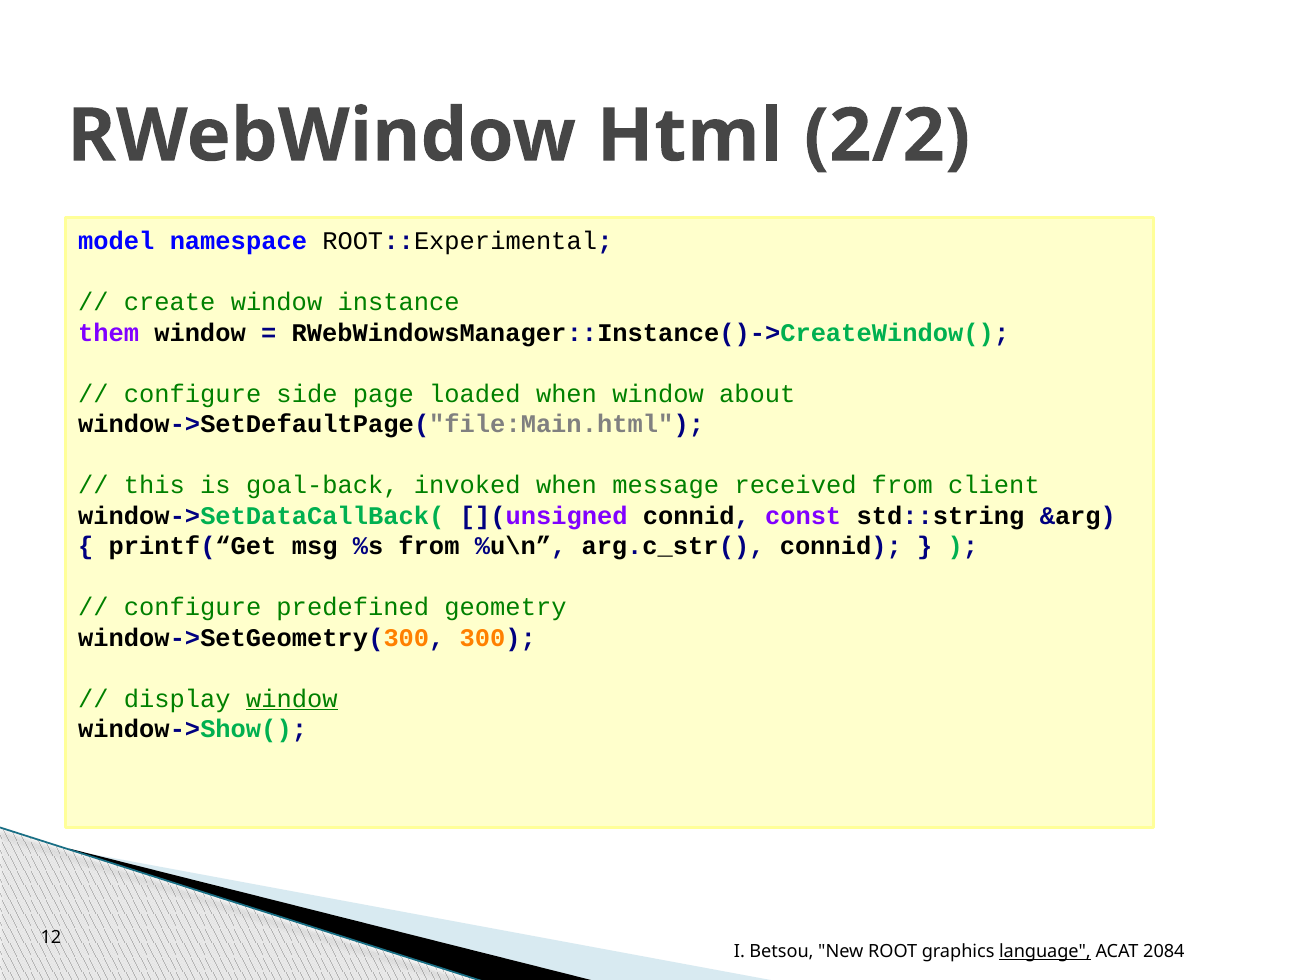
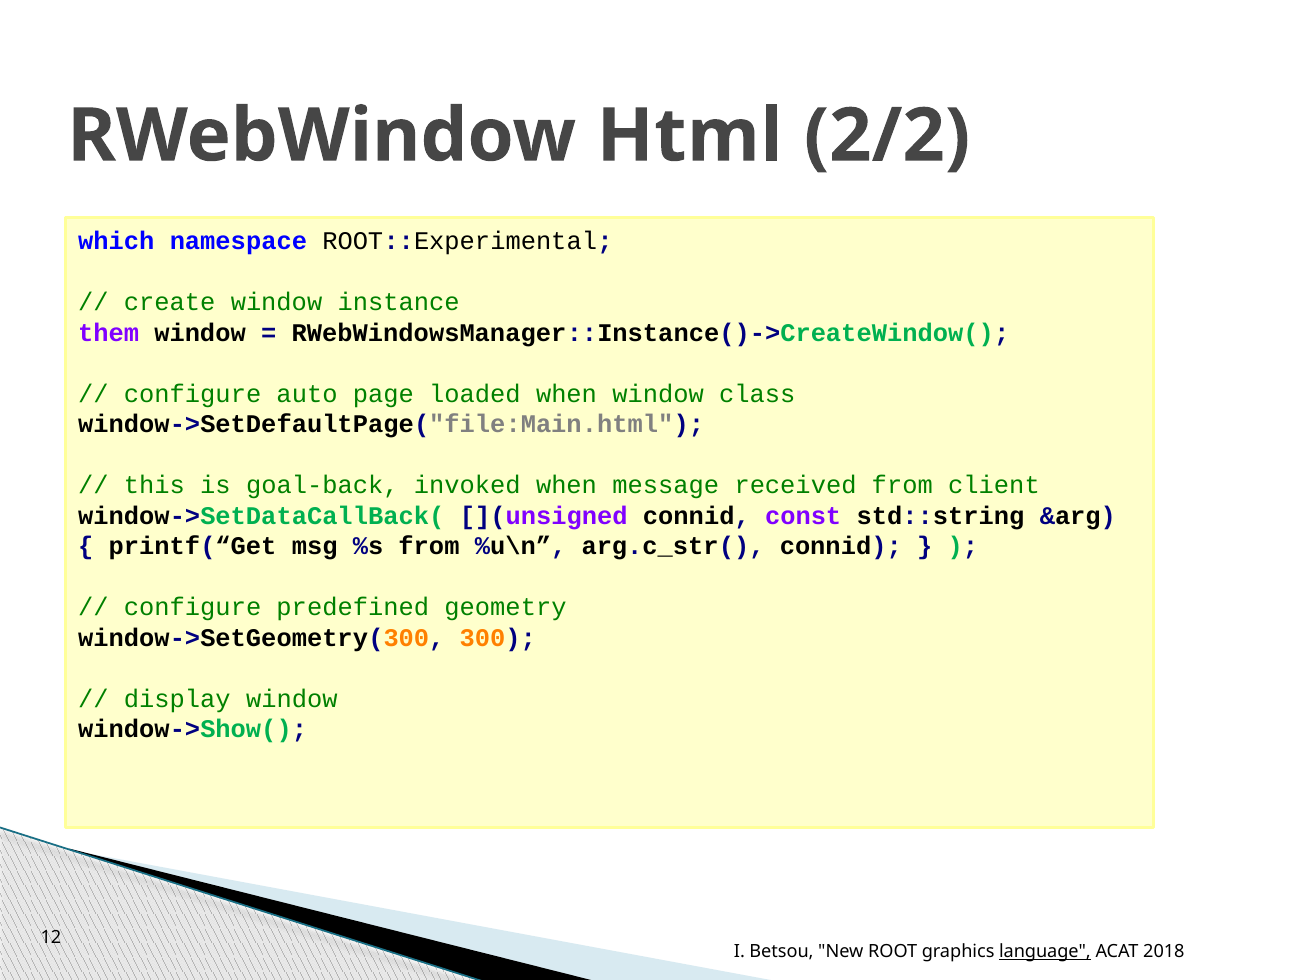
model: model -> which
side: side -> auto
about: about -> class
window at (292, 698) underline: present -> none
2084: 2084 -> 2018
